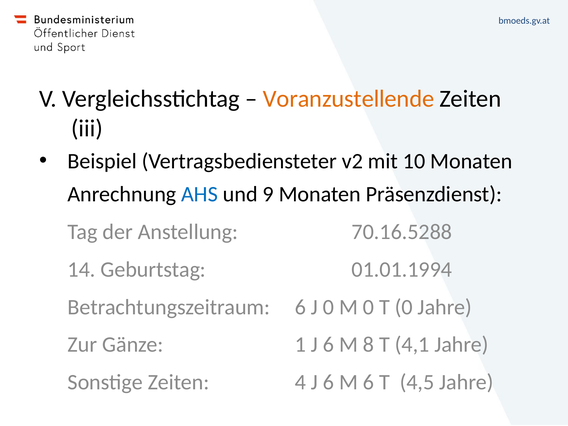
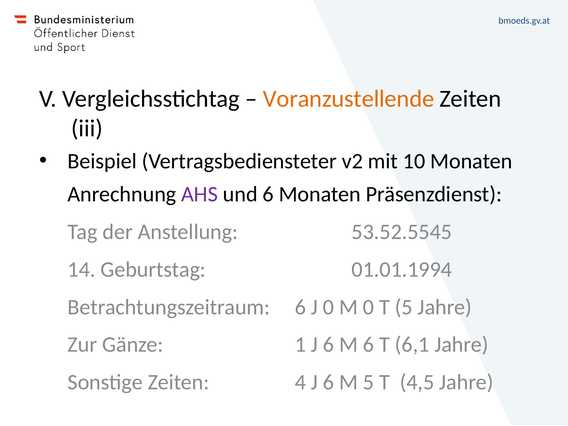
AHS colour: blue -> purple
und 9: 9 -> 6
70.16.5288: 70.16.5288 -> 53.52.5545
T 0: 0 -> 5
M 8: 8 -> 6
4,1: 4,1 -> 6,1
M 6: 6 -> 5
